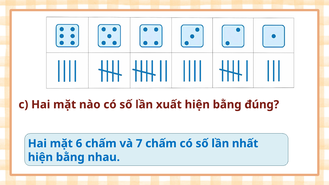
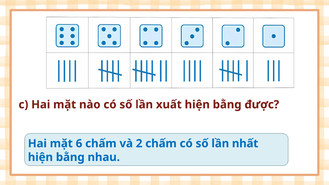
đúng: đúng -> được
7: 7 -> 2
